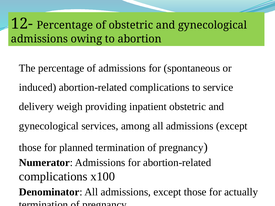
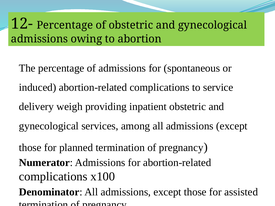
actually: actually -> assisted
